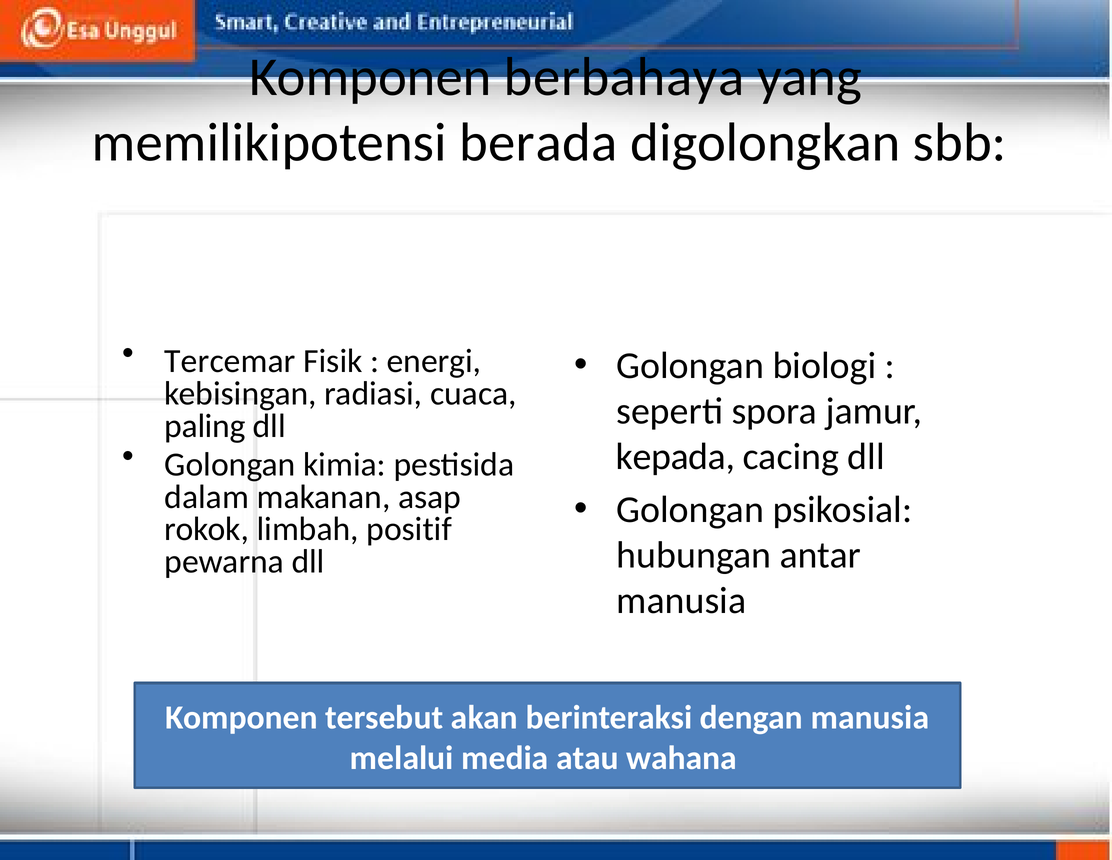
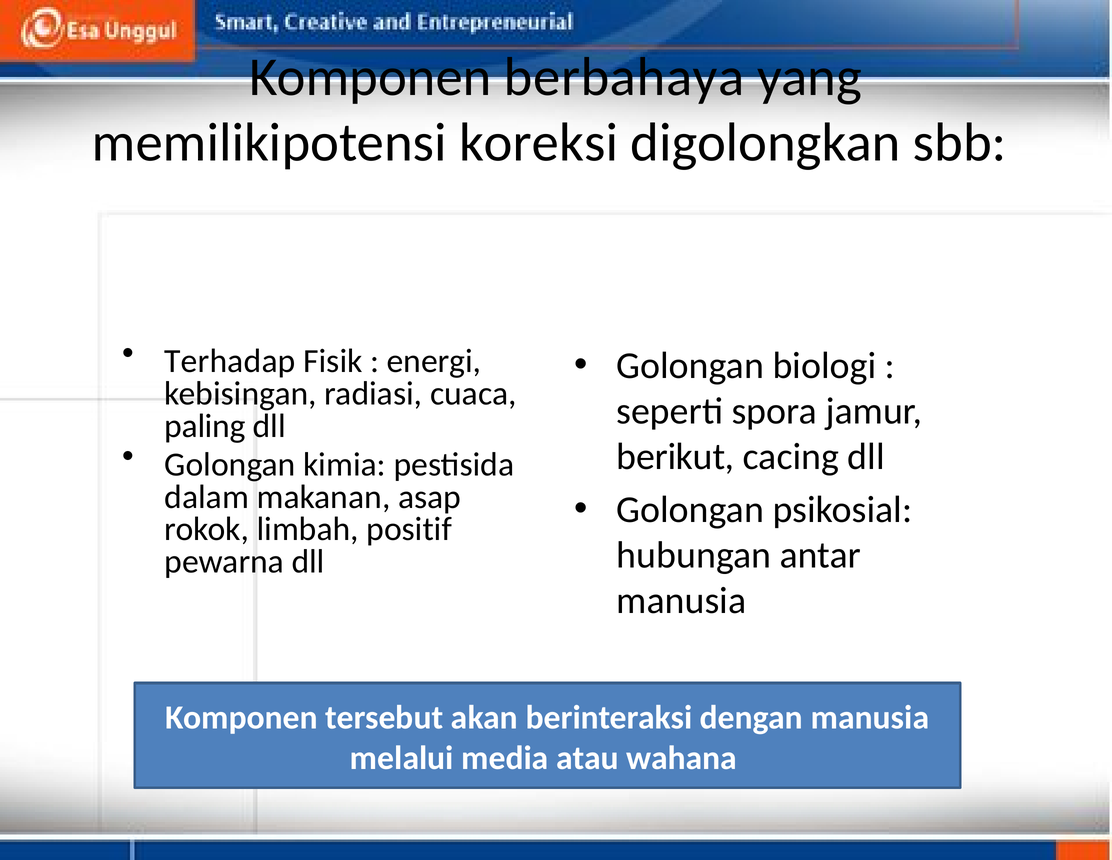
berada: berada -> koreksi
Tercemar: Tercemar -> Terhadap
kepada: kepada -> berikut
